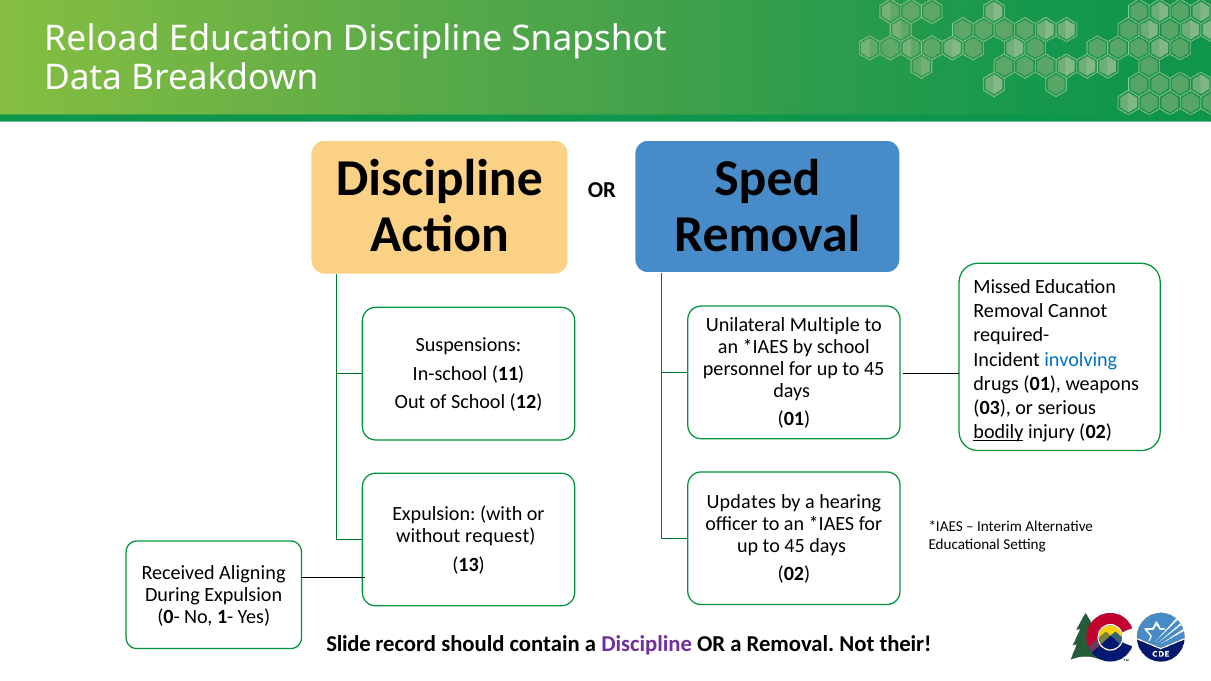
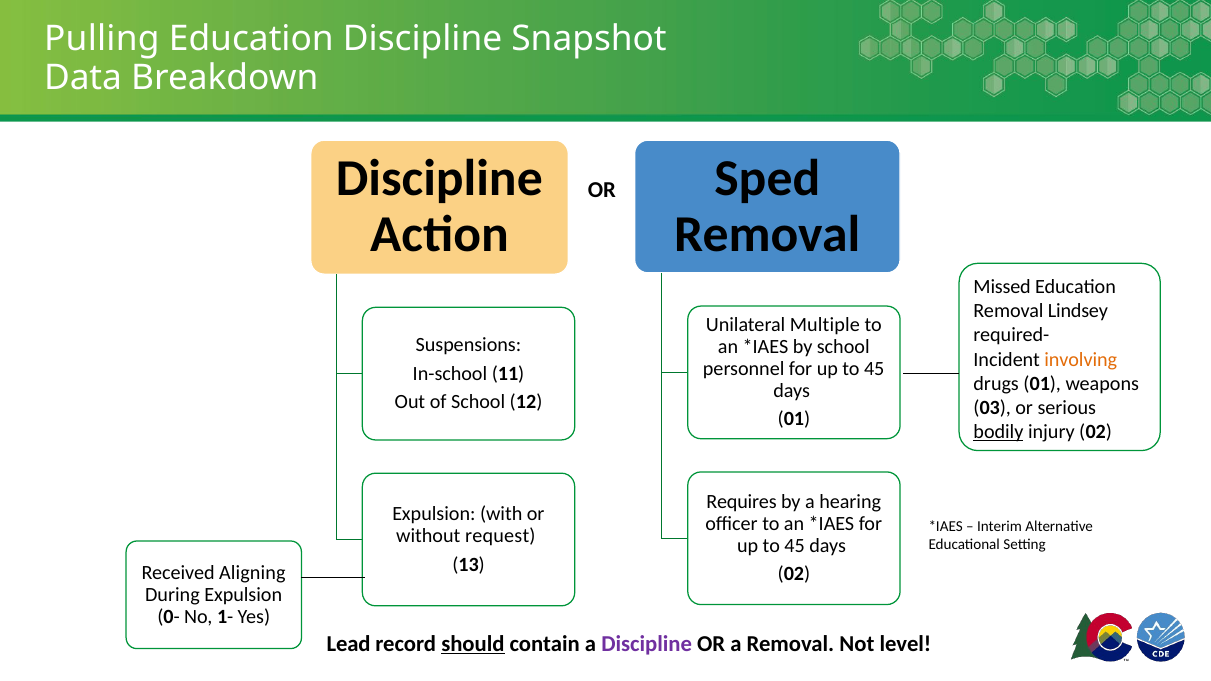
Reload: Reload -> Pulling
Cannot: Cannot -> Lindsey
involving colour: blue -> orange
Updates: Updates -> Requires
Slide: Slide -> Lead
should underline: none -> present
their: their -> level
